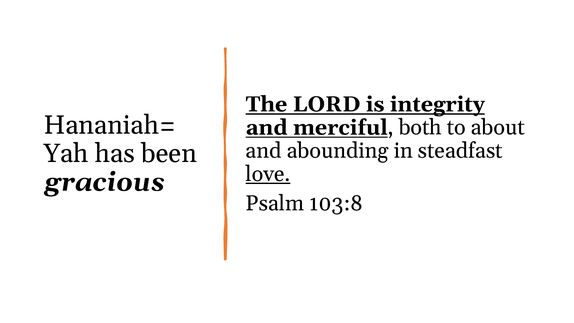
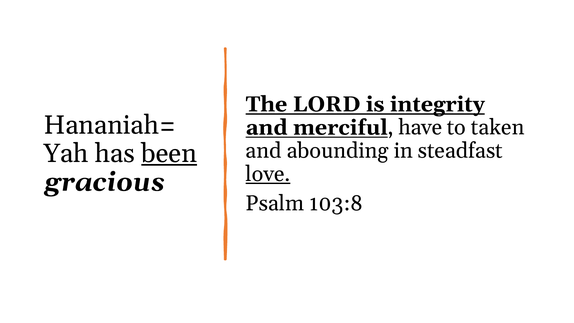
both: both -> have
about: about -> taken
been underline: none -> present
